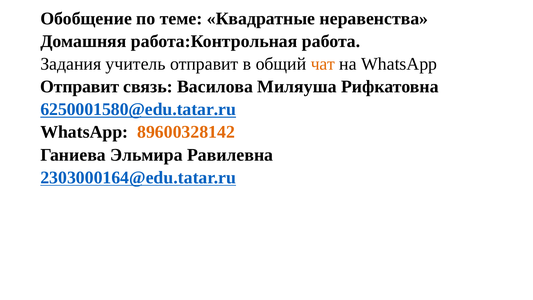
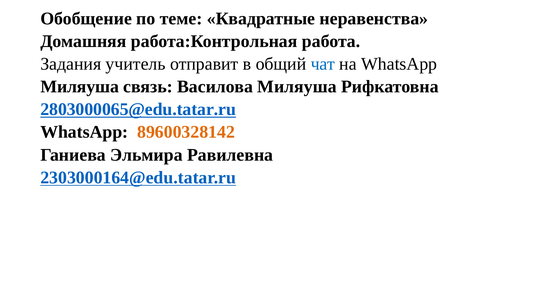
чат colour: orange -> blue
Отправит at (80, 87): Отправит -> Миляуша
6250001580@edu.tatar.ru: 6250001580@edu.tatar.ru -> 2803000065@edu.tatar.ru
